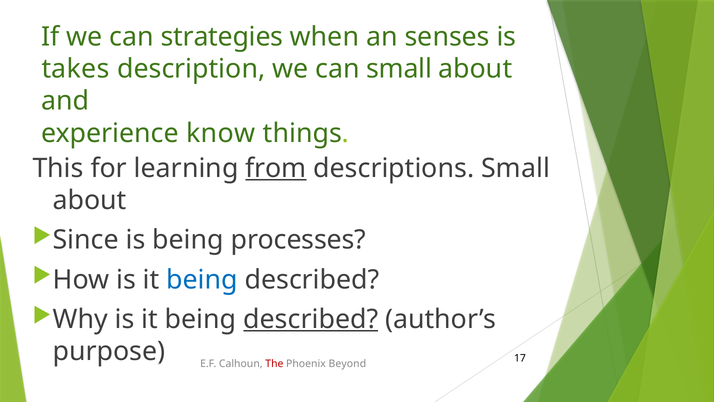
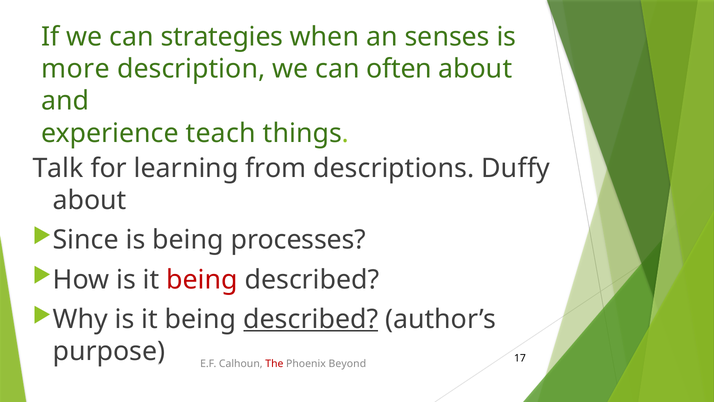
takes: takes -> more
can small: small -> often
know: know -> teach
This: This -> Talk
from underline: present -> none
descriptions Small: Small -> Duffy
being at (202, 279) colour: blue -> red
